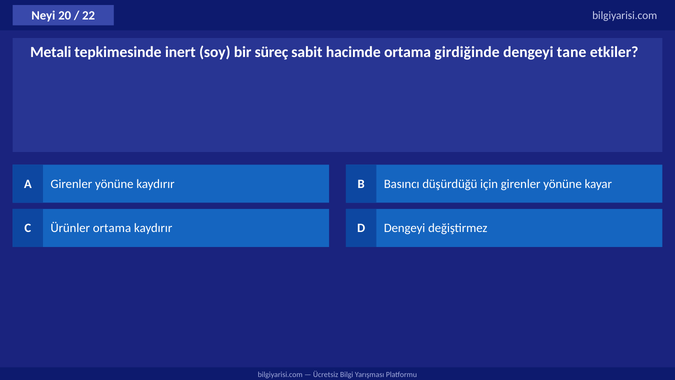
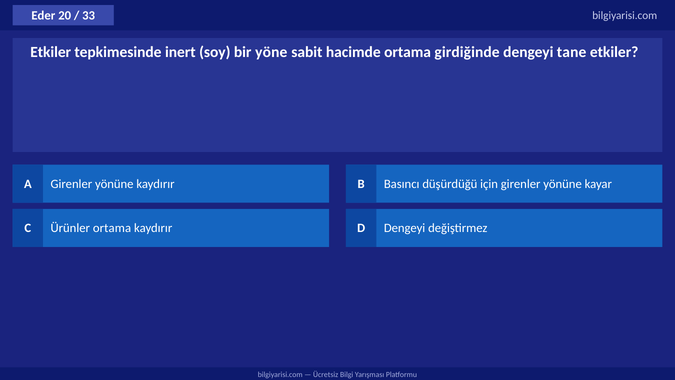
Neyi: Neyi -> Eder
22: 22 -> 33
Metali at (51, 52): Metali -> Etkiler
süreç: süreç -> yöne
